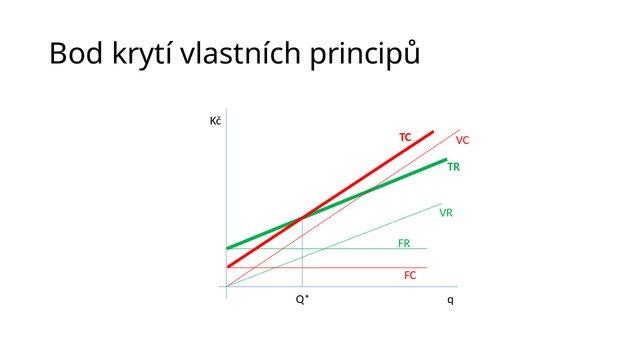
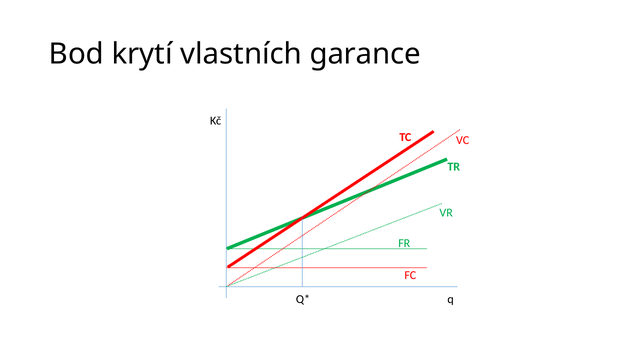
principů: principů -> garance
